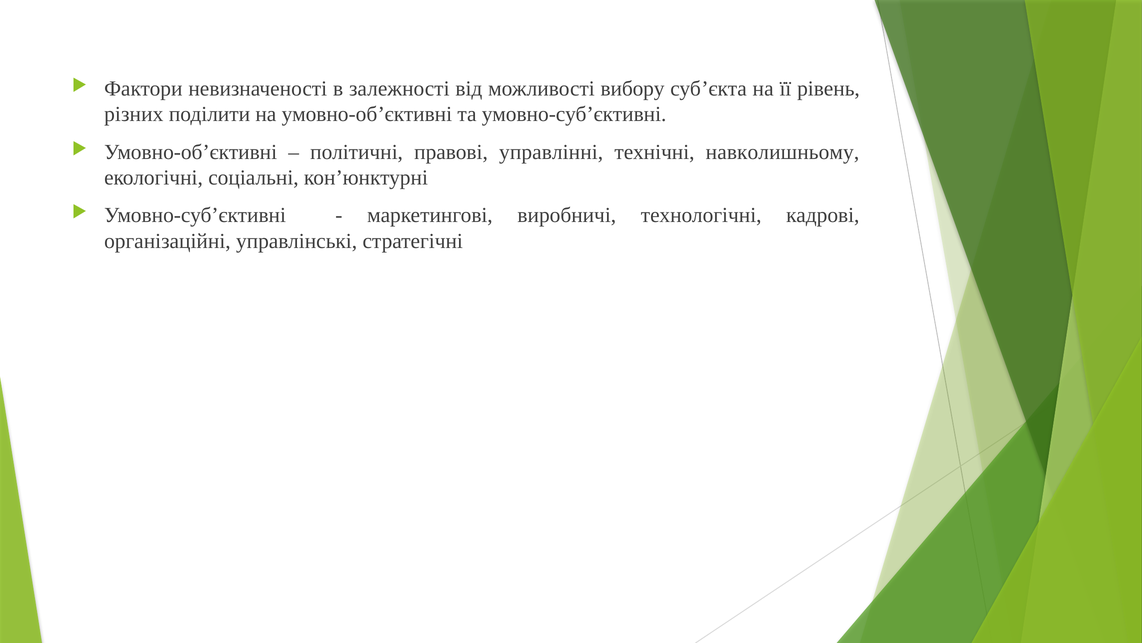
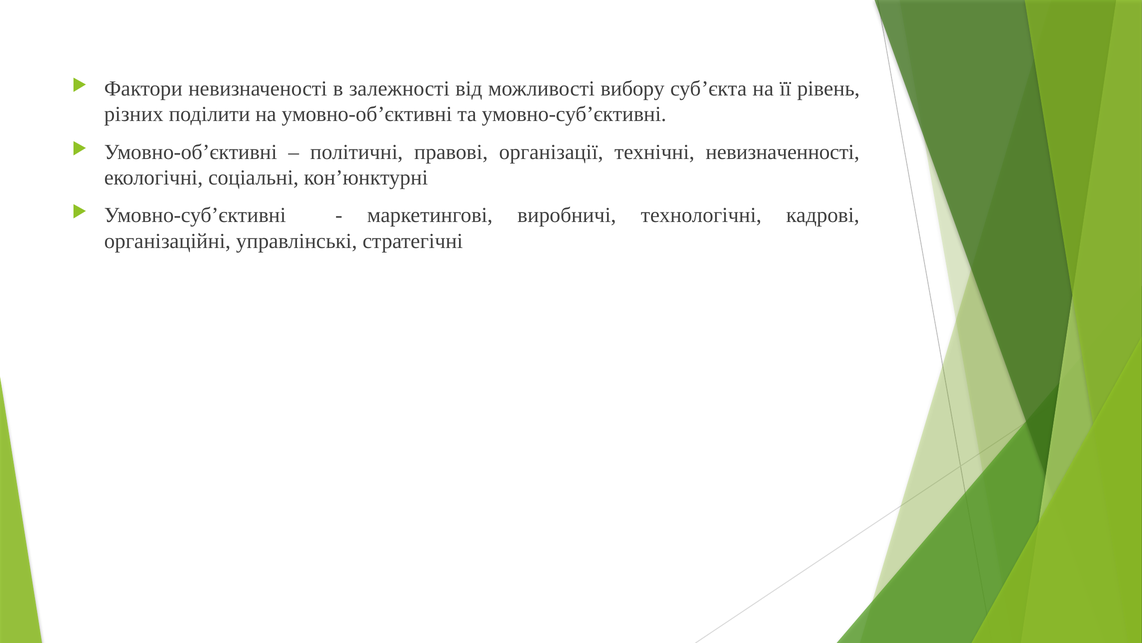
управлінні: управлінні -> організації
навколишньому: навколишньому -> невизначенності
